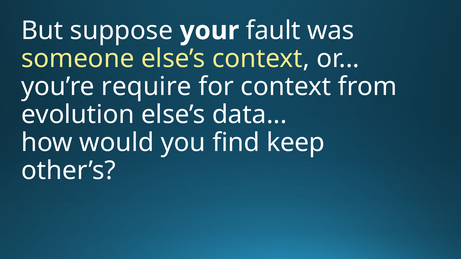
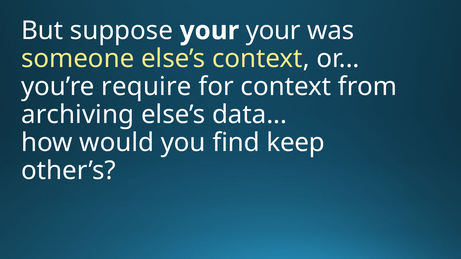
your fault: fault -> your
evolution: evolution -> archiving
